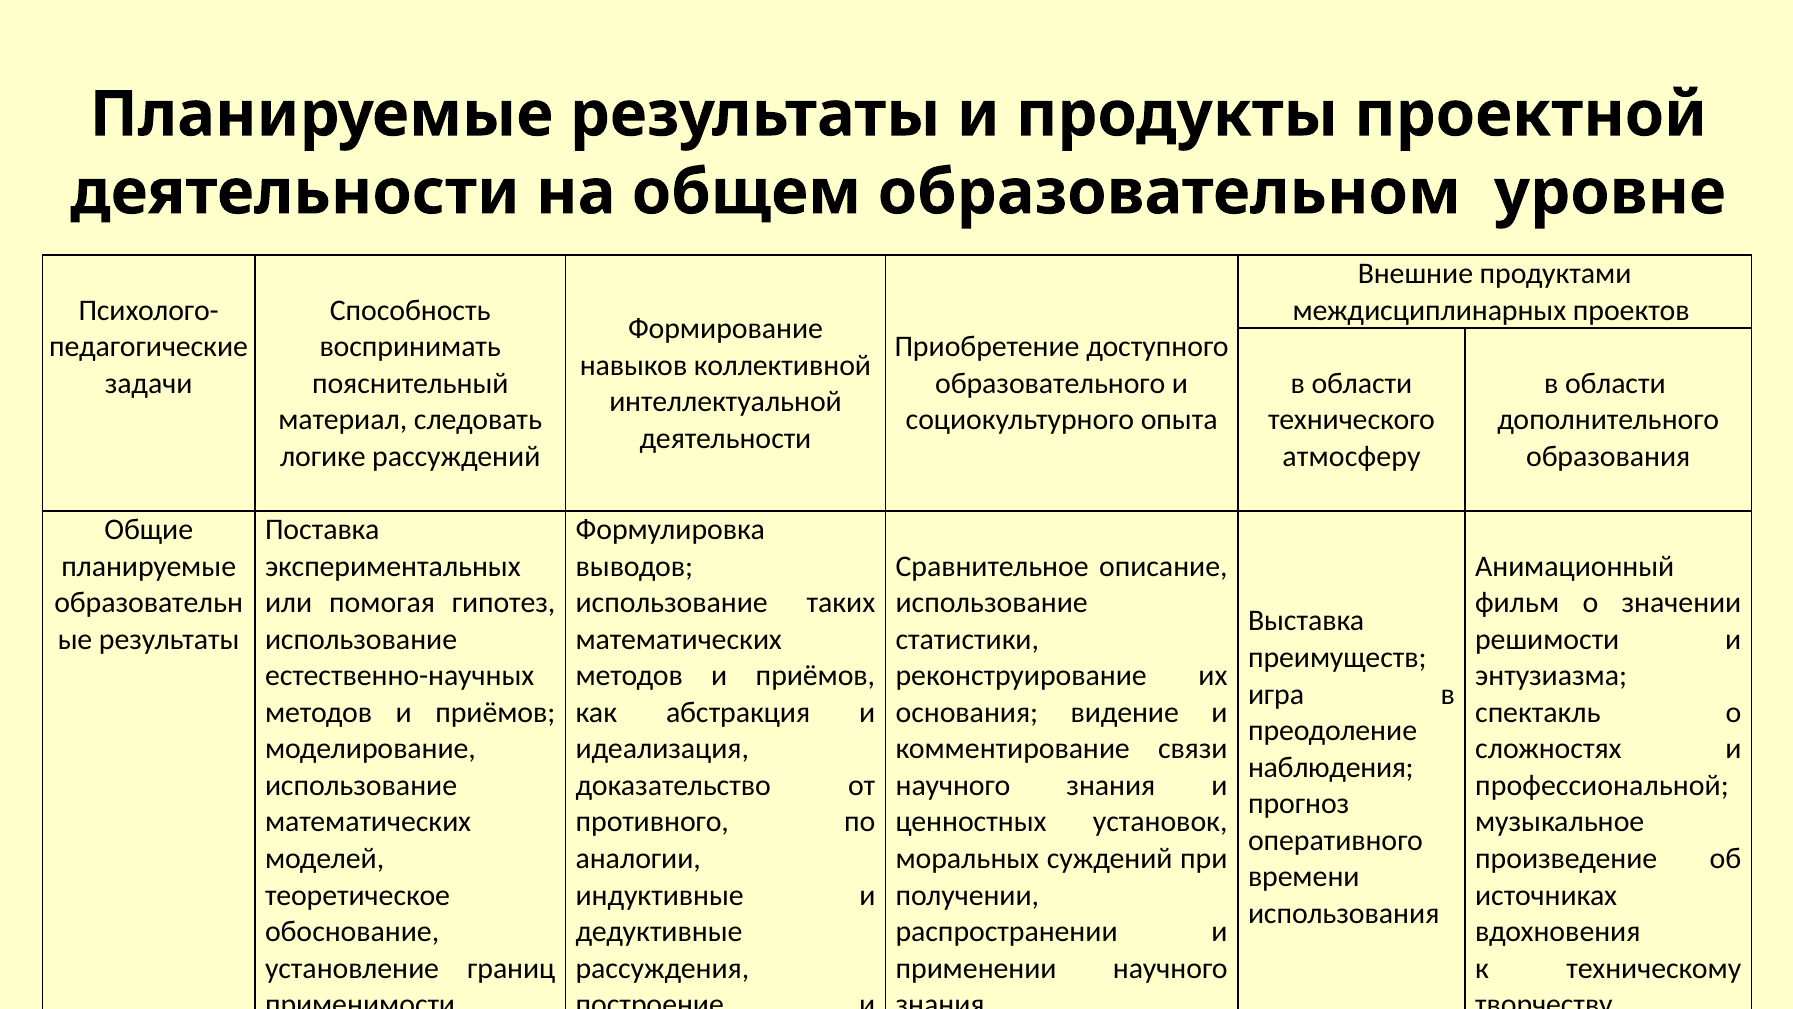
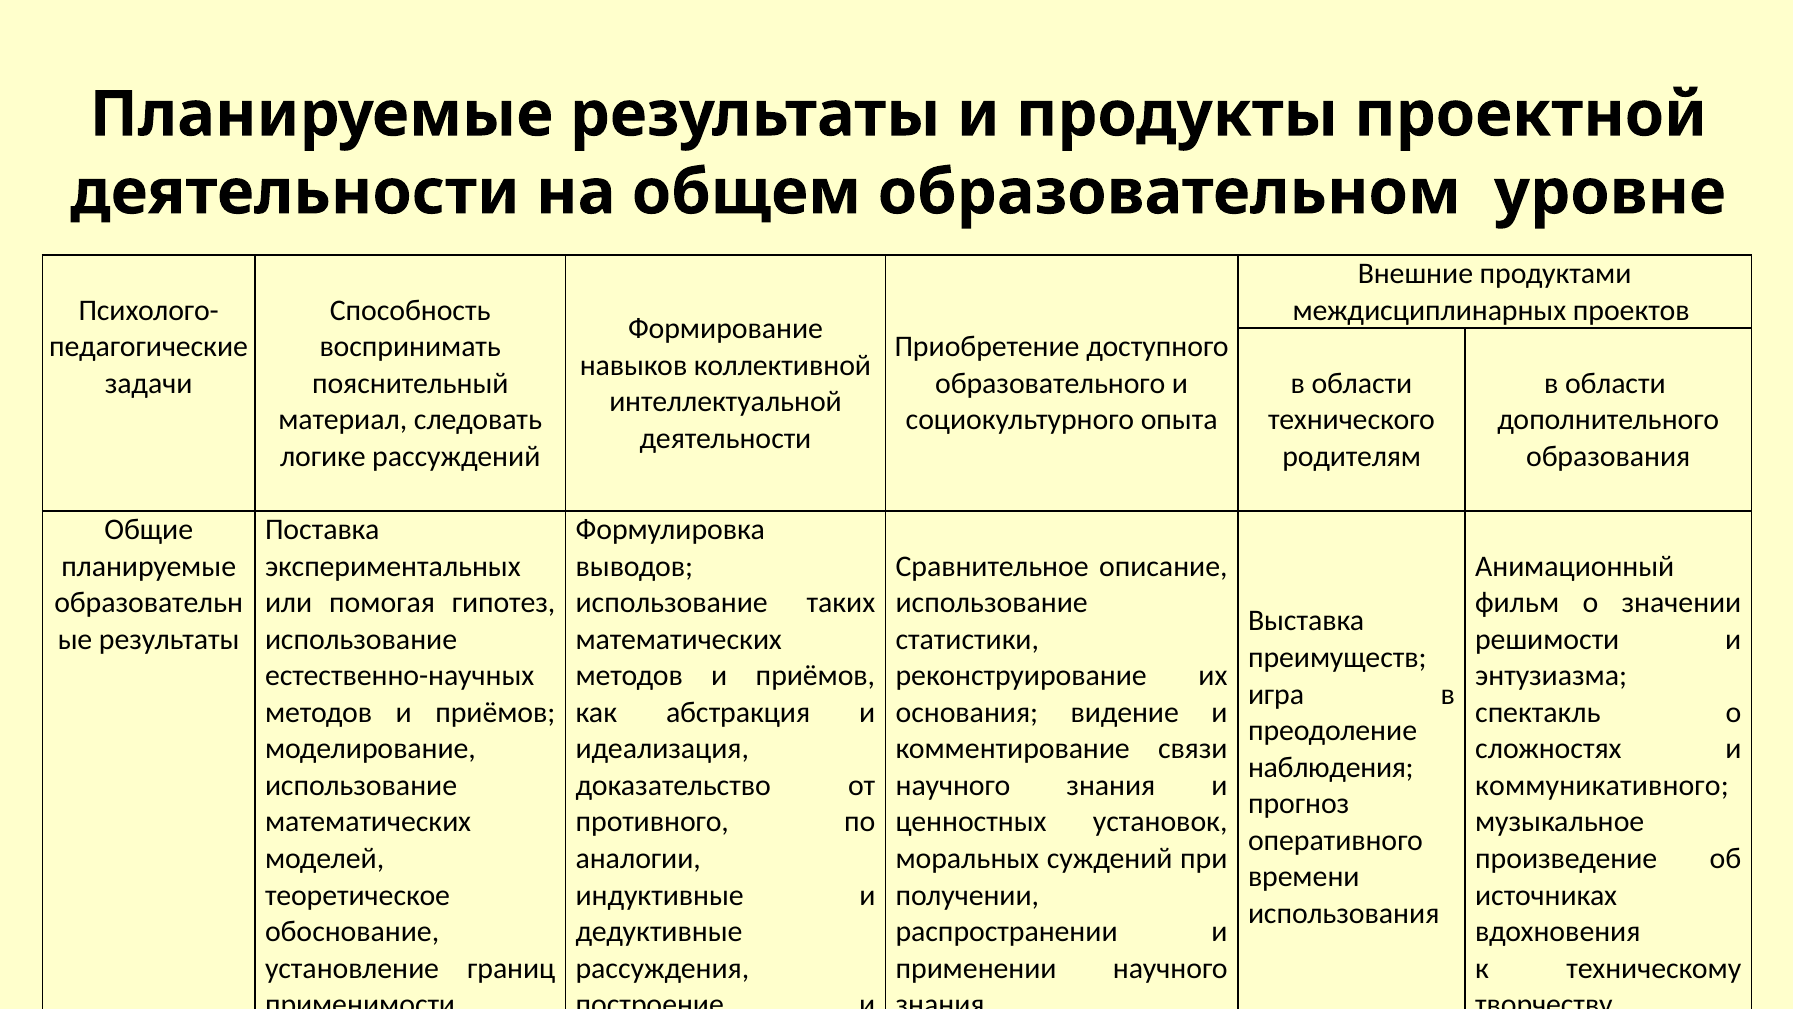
атмосферу: атмосферу -> родителям
профессиональной: профессиональной -> коммуникативного
